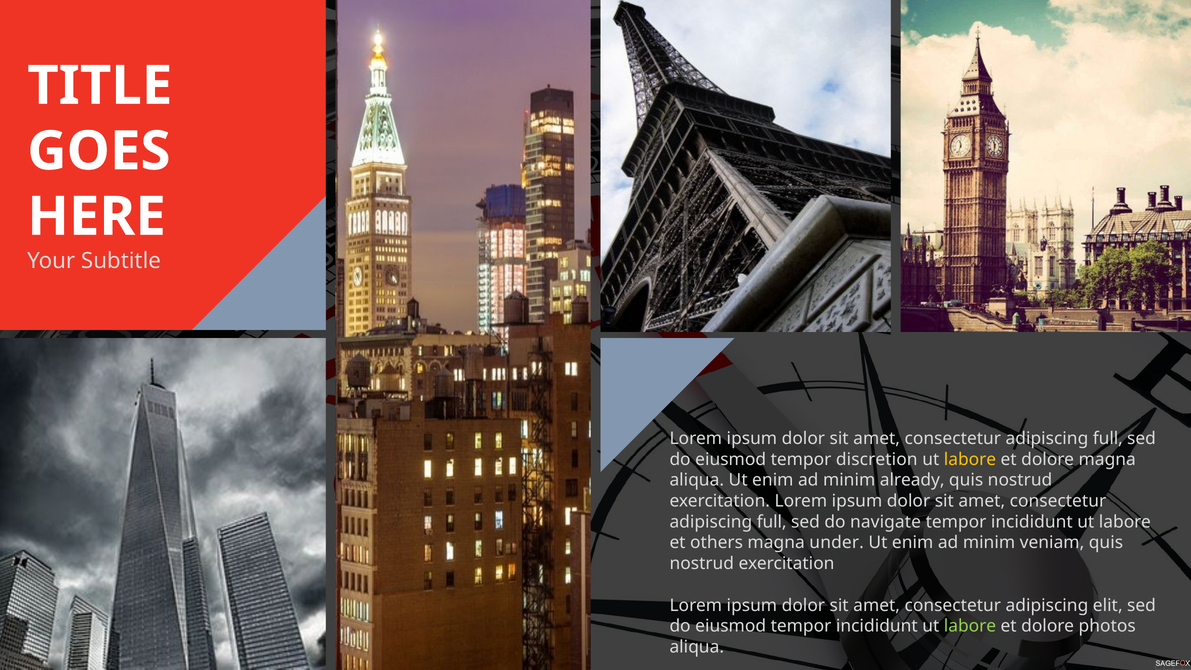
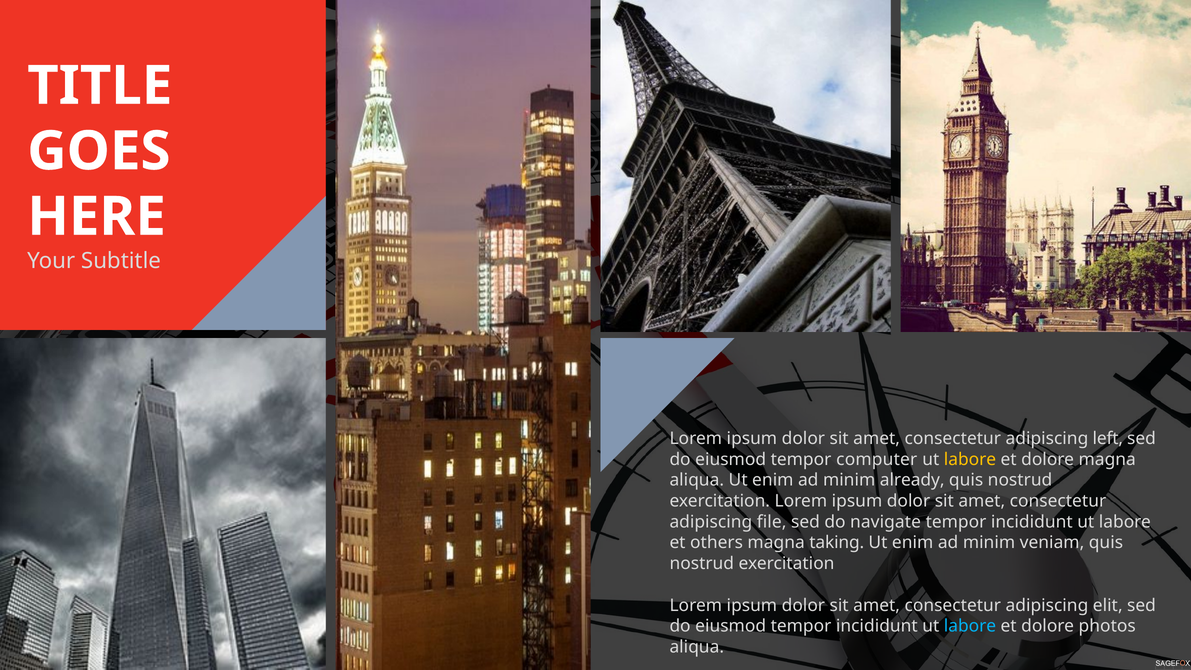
full at (1108, 438): full -> left
discretion: discretion -> computer
full at (772, 522): full -> file
under: under -> taking
labore at (970, 626) colour: light green -> light blue
